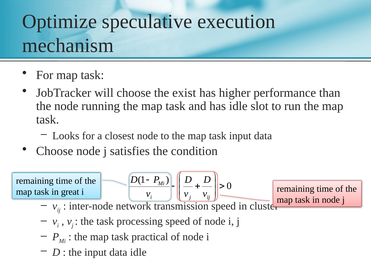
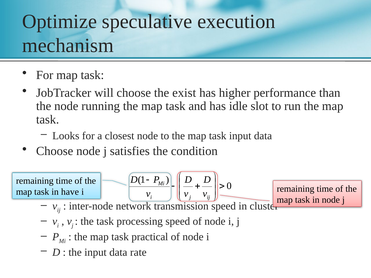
great: great -> have
data idle: idle -> rate
